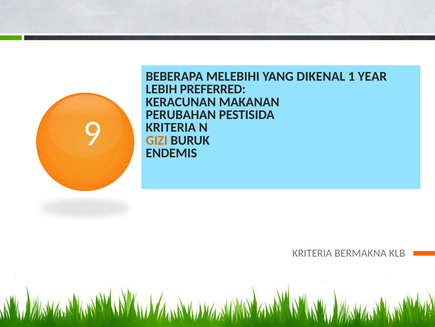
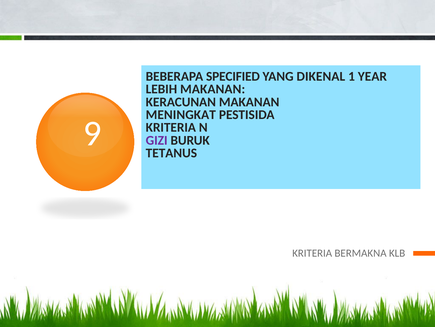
MELEBIHI: MELEBIHI -> SPECIFIED
LEBIH PREFERRED: PREFERRED -> MAKANAN
PERUBAHAN: PERUBAHAN -> MENINGKAT
GIZI colour: orange -> purple
ENDEMIS: ENDEMIS -> TETANUS
